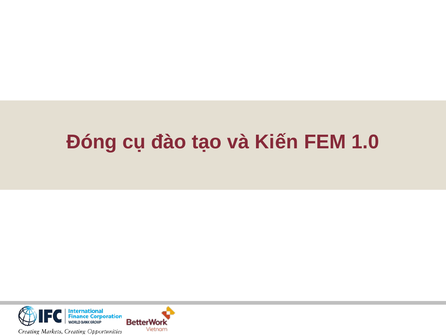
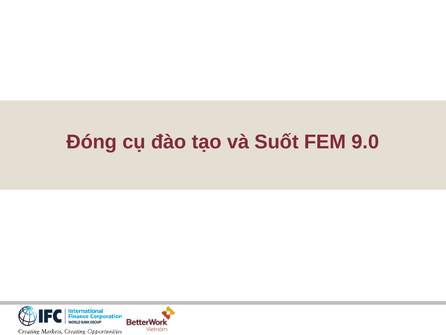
Kiến: Kiến -> Suốt
1.0: 1.0 -> 9.0
